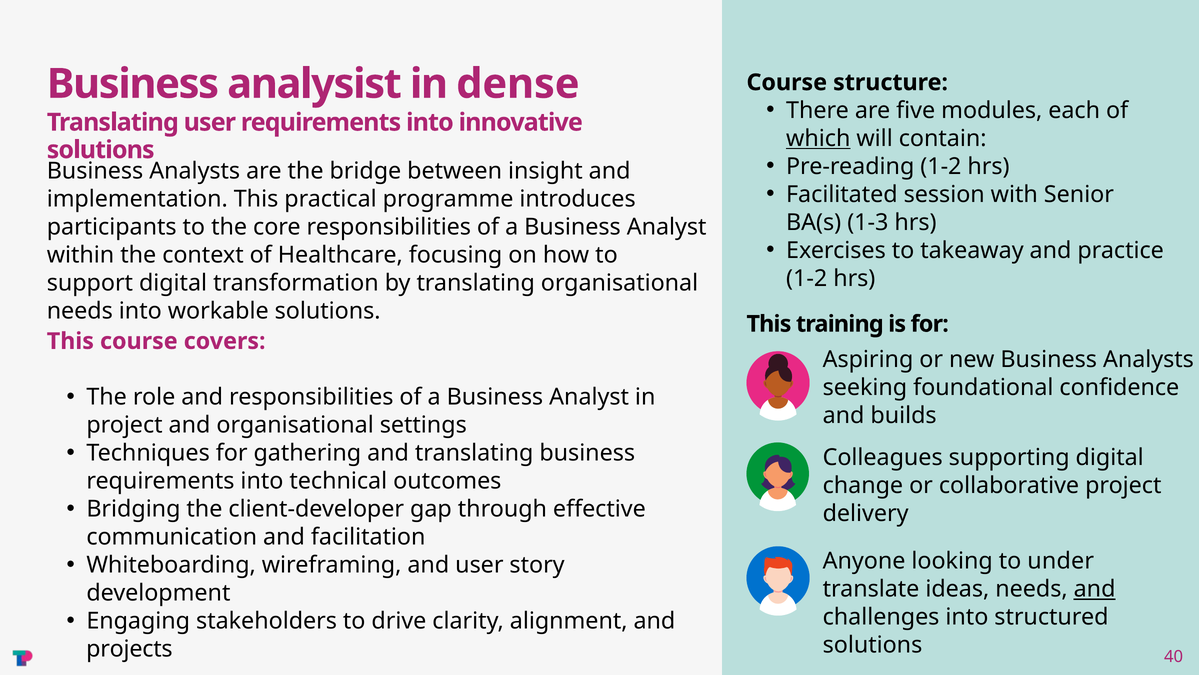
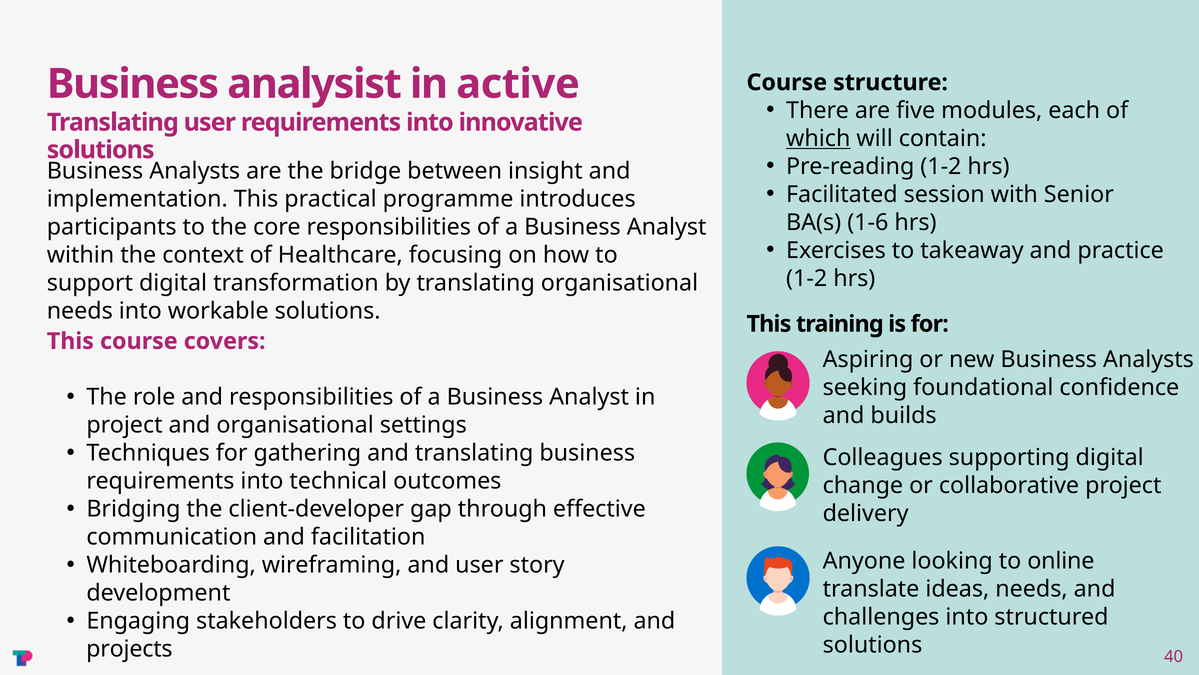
dense: dense -> active
1-3: 1-3 -> 1-6
under: under -> online
and at (1095, 589) underline: present -> none
